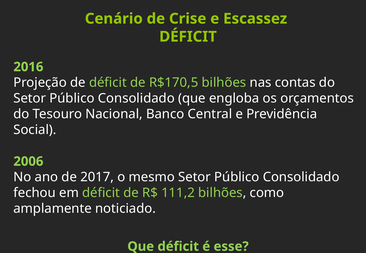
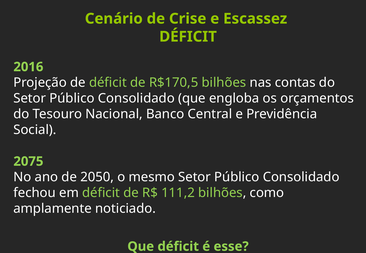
2006: 2006 -> 2075
2017: 2017 -> 2050
